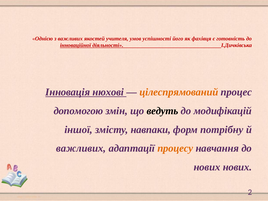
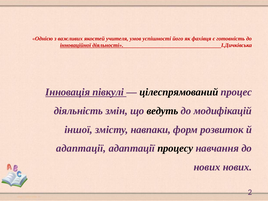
нюхові: нюхові -> півкулі
цілеспрямований colour: orange -> black
допомогою: допомогою -> діяльність
потрібну: потрібну -> розвиток
важливих at (81, 148): важливих -> адаптації
процесу colour: orange -> black
